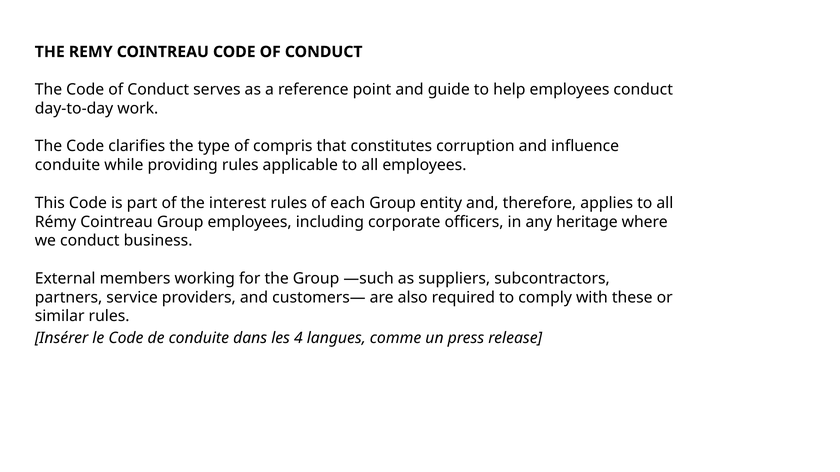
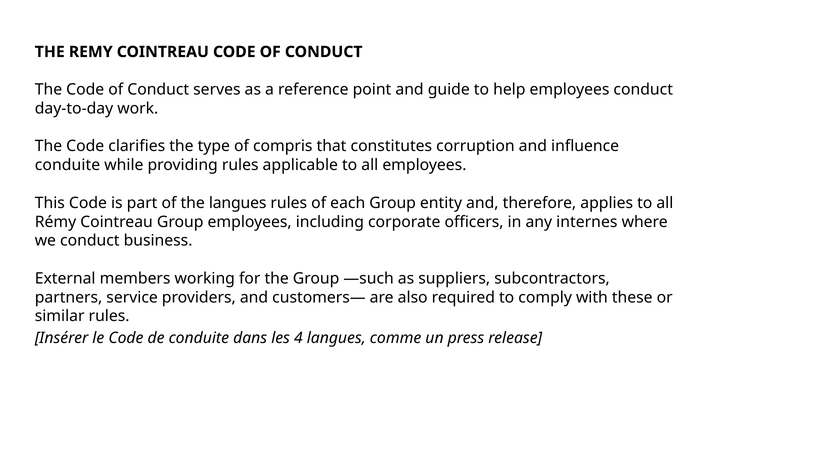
the interest: interest -> langues
heritage: heritage -> internes
